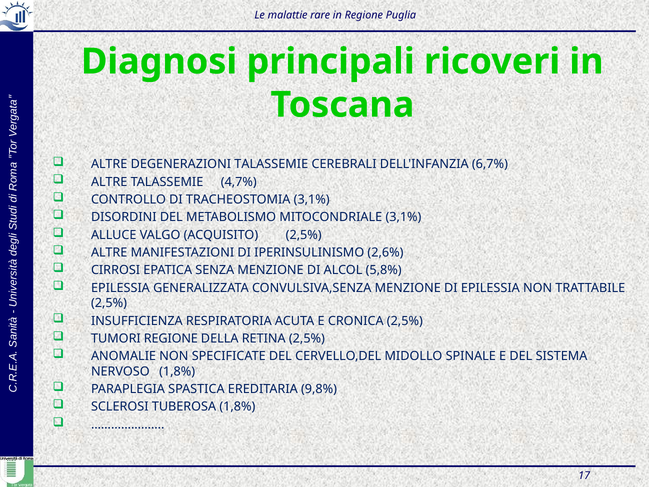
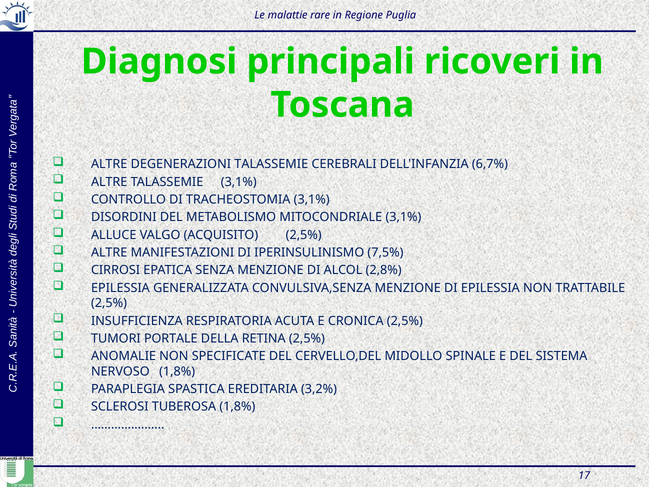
TALASSEMIE 4,7%: 4,7% -> 3,1%
2,6%: 2,6% -> 7,5%
5,8%: 5,8% -> 2,8%
TUMORI REGIONE: REGIONE -> PORTALE
9,8%: 9,8% -> 3,2%
